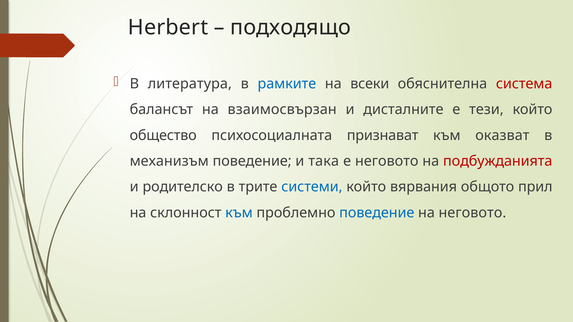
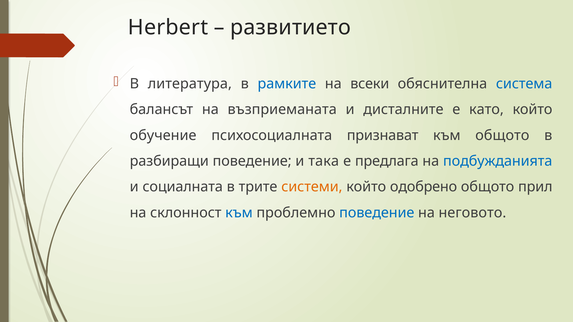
подходящо: подходящо -> развитието
система colour: red -> blue
взаимосвързан: взаимосвързан -> възприеманата
тези: тези -> като
общество: общество -> обучение
към оказват: оказват -> общото
механизъм: механизъм -> разбиращи
е неговото: неговото -> предлага
подбужданията colour: red -> blue
родителско: родителско -> социалната
системи colour: blue -> orange
вярвания: вярвания -> одобрено
